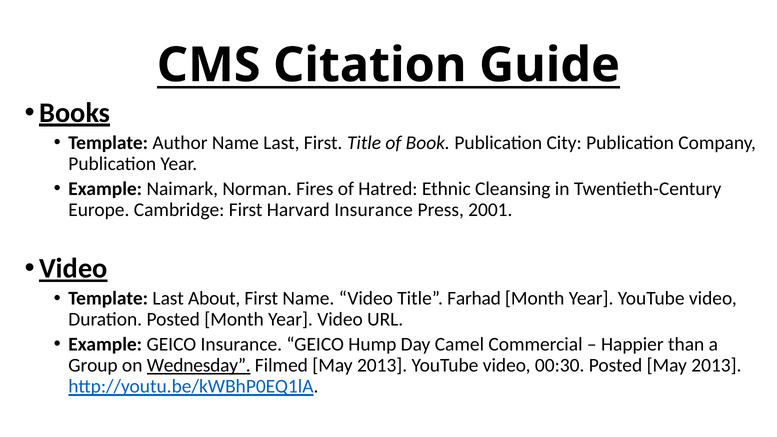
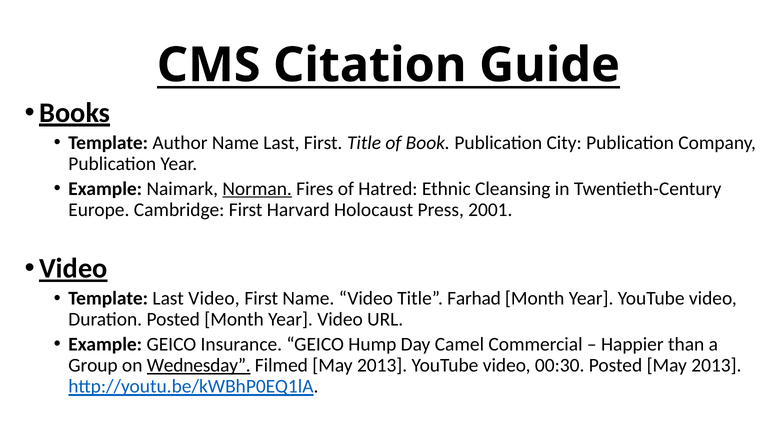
Norman underline: none -> present
Harvard Insurance: Insurance -> Holocaust
Last About: About -> Video
